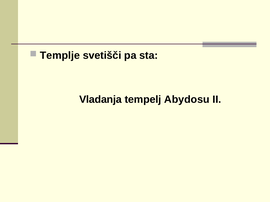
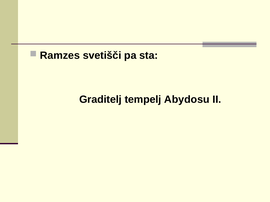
Templje: Templje -> Ramzes
Vladanja: Vladanja -> Graditelj
